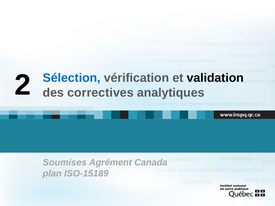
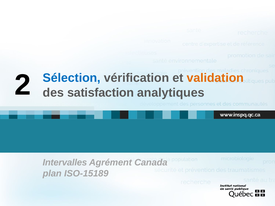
validation colour: black -> orange
correctives: correctives -> satisfaction
Soumises: Soumises -> Intervalles
